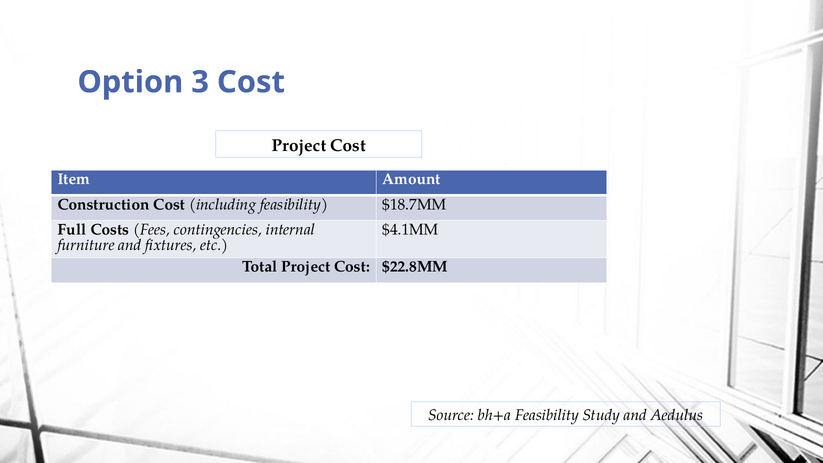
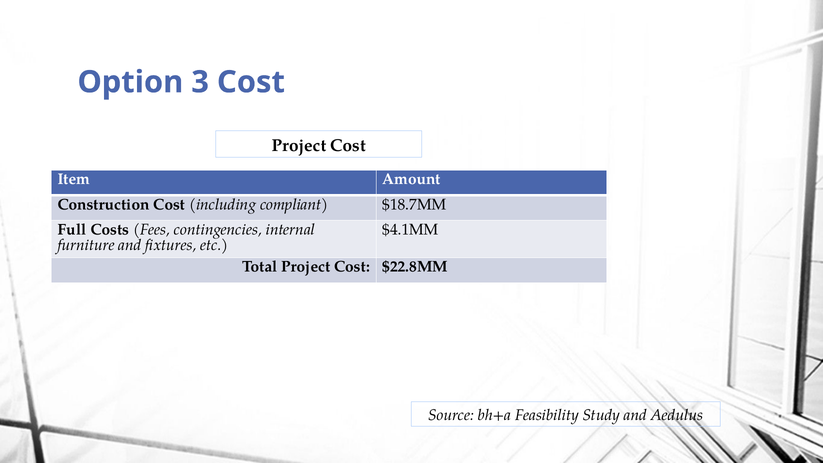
including feasibility: feasibility -> compliant
